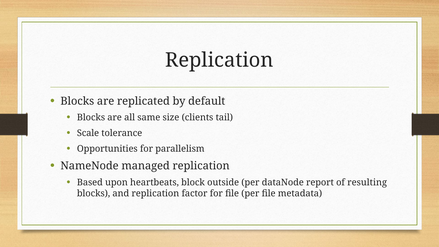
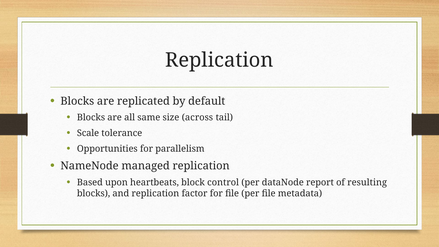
clients: clients -> across
outside: outside -> control
